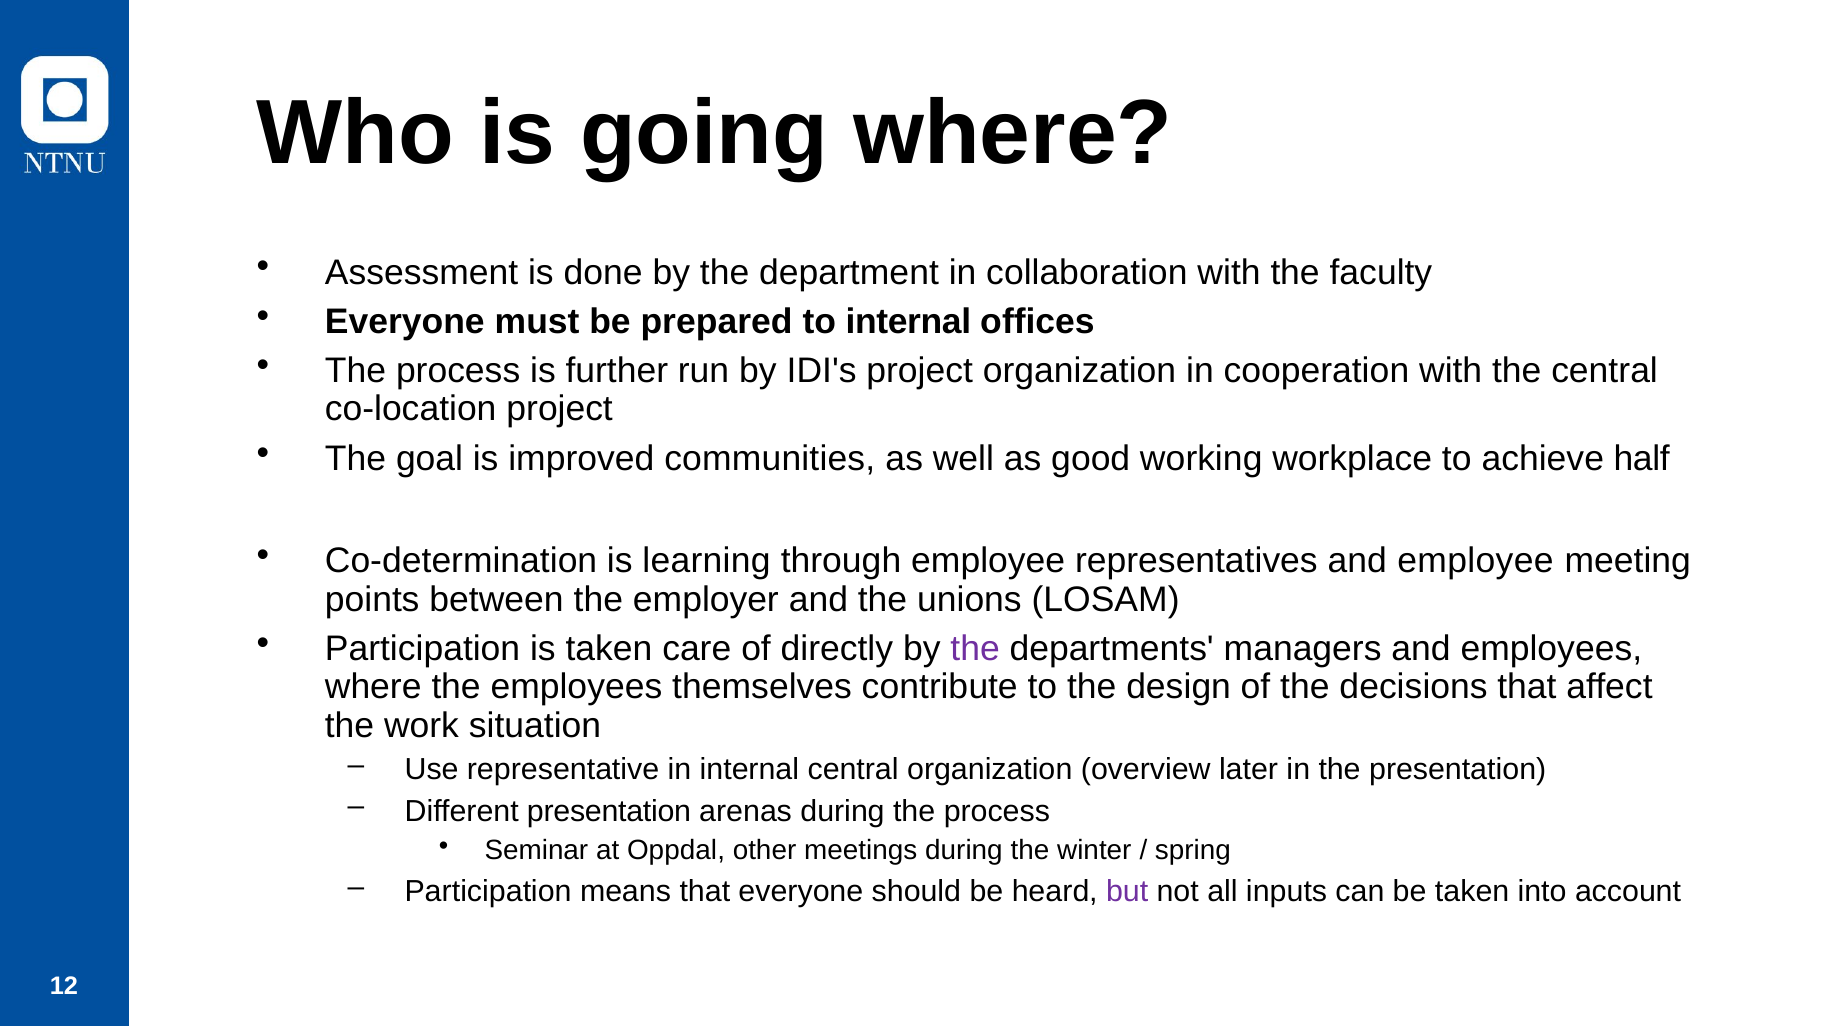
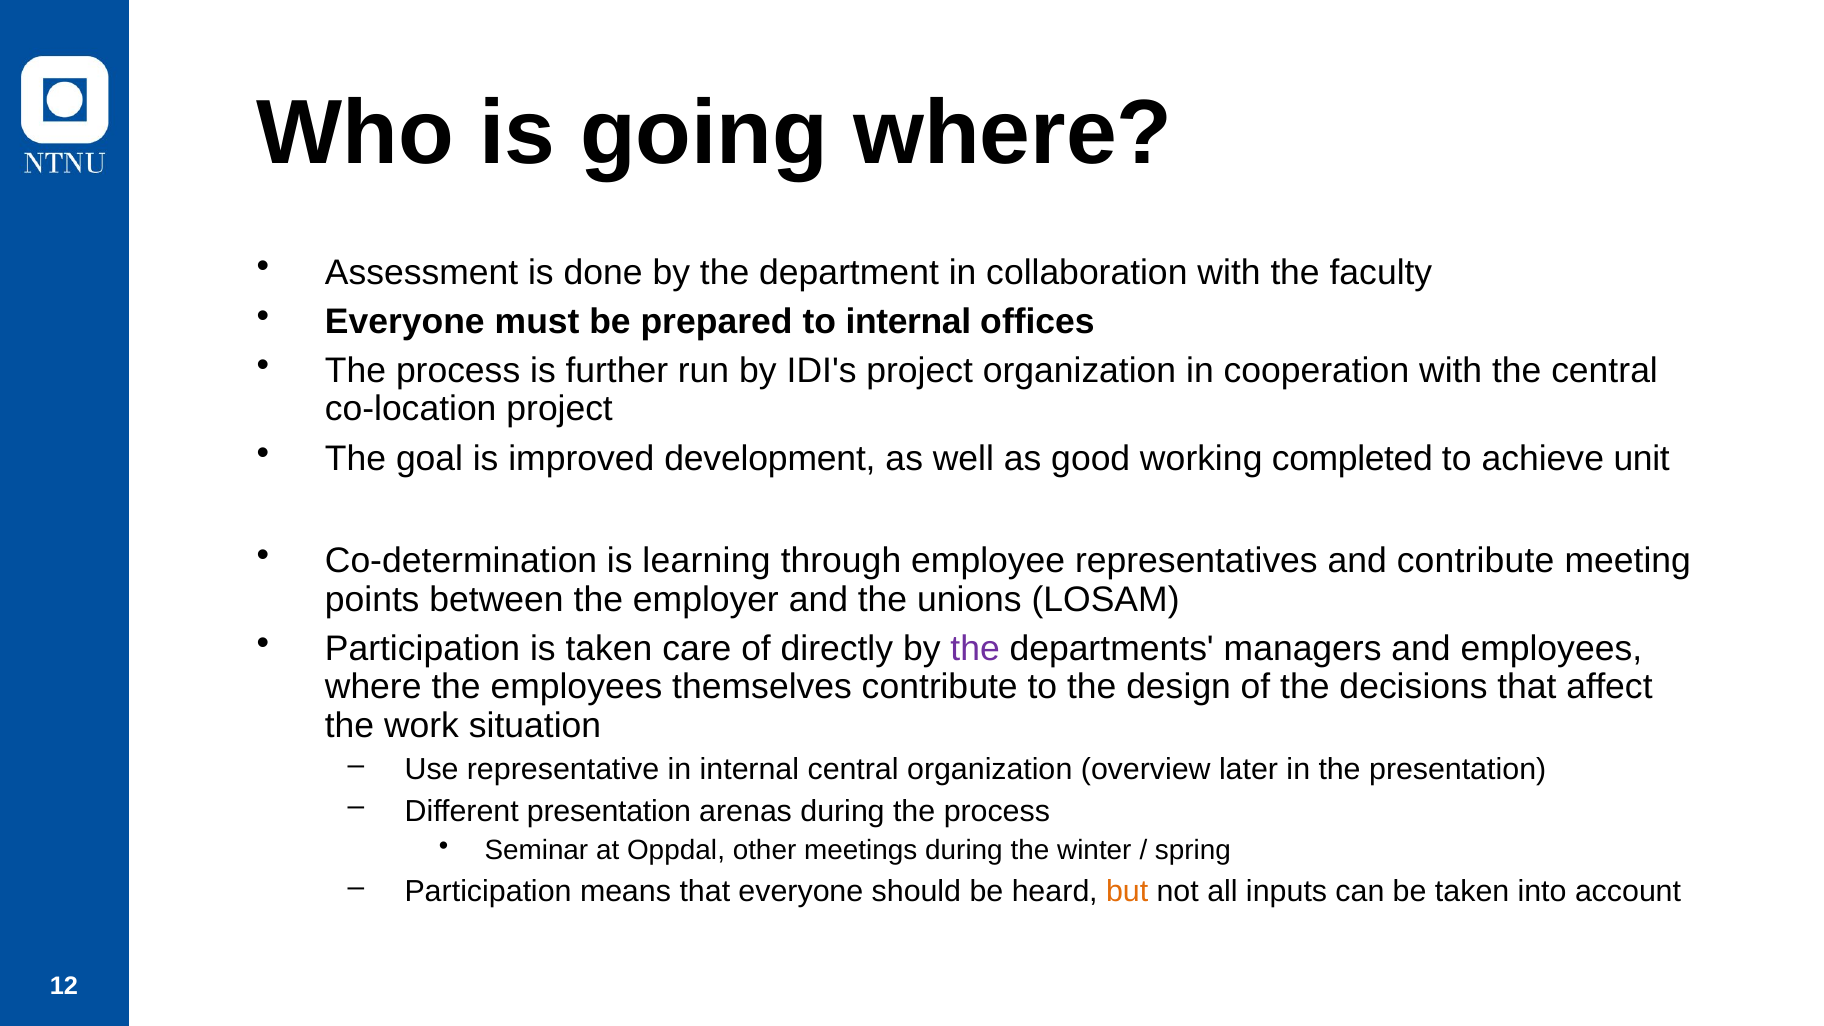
communities: communities -> development
workplace: workplace -> completed
half: half -> unit
and employee: employee -> contribute
but colour: purple -> orange
